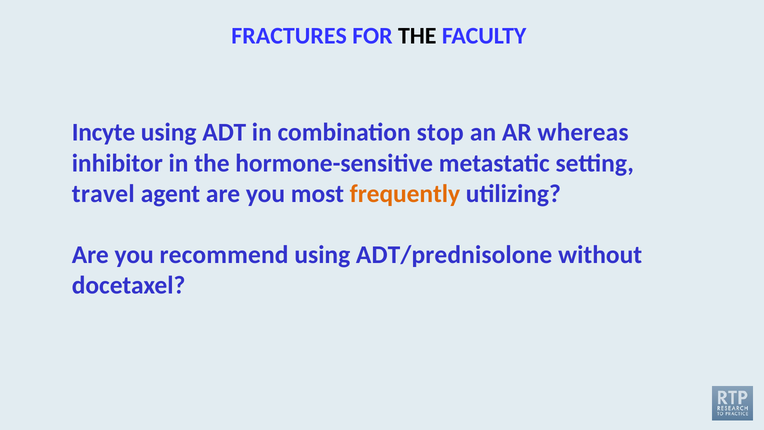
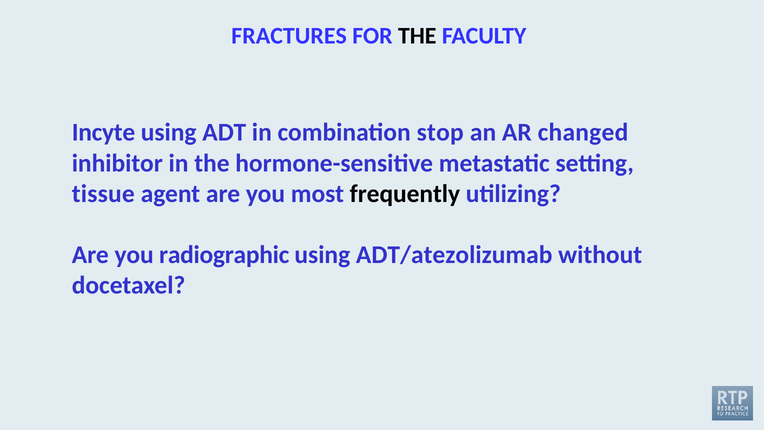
whereas: whereas -> changed
travel: travel -> tissue
frequently colour: orange -> black
recommend: recommend -> radiographic
ADT/prednisolone: ADT/prednisolone -> ADT/atezolizumab
